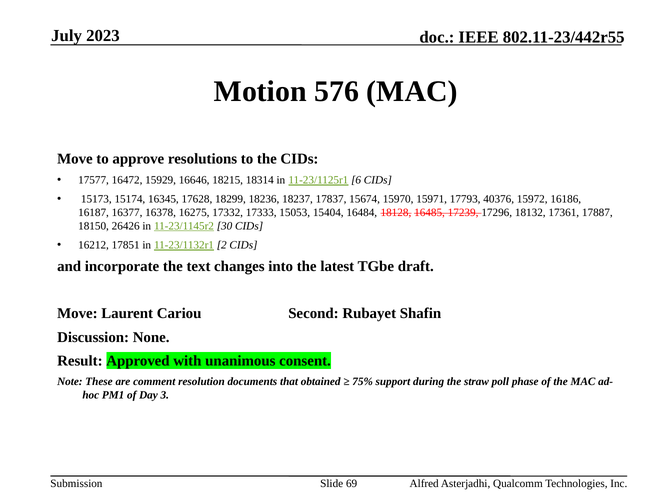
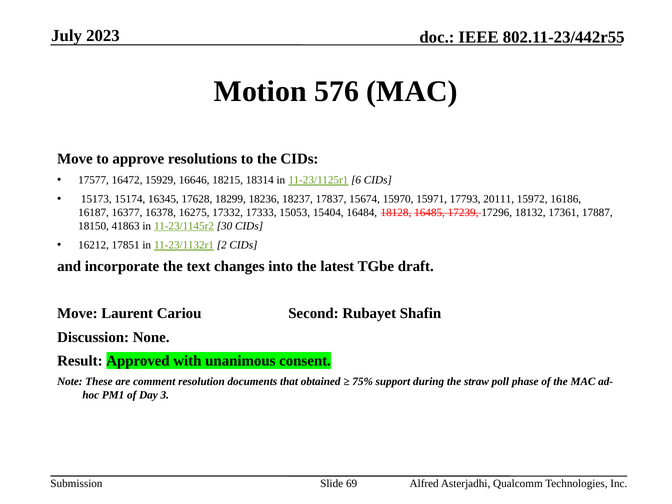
40376: 40376 -> 20111
26426: 26426 -> 41863
